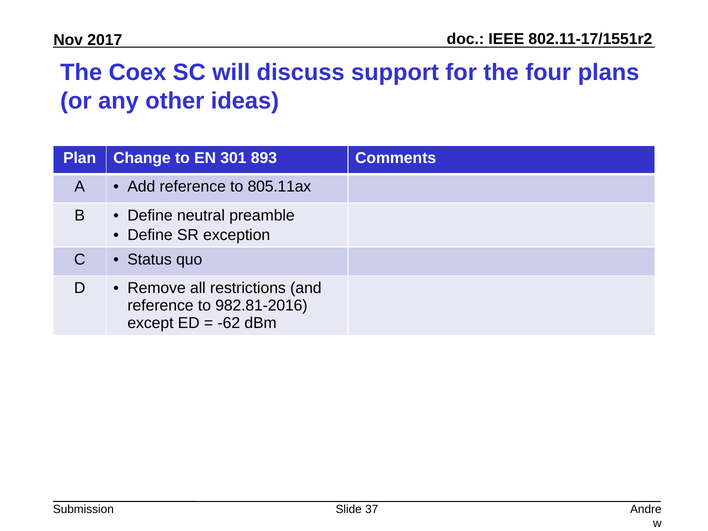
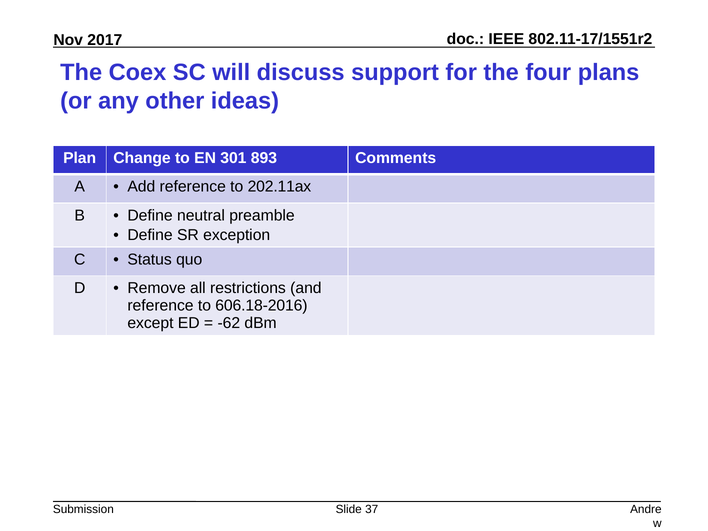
805.11ax: 805.11ax -> 202.11ax
982.81-2016: 982.81-2016 -> 606.18-2016
